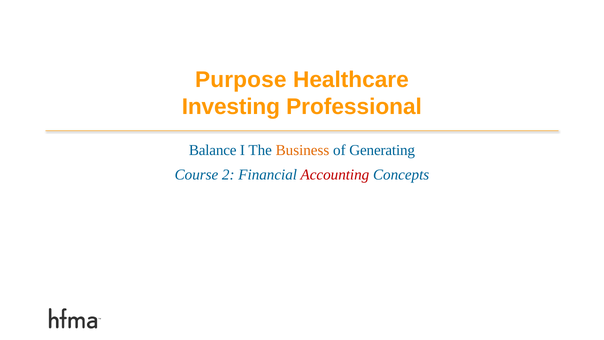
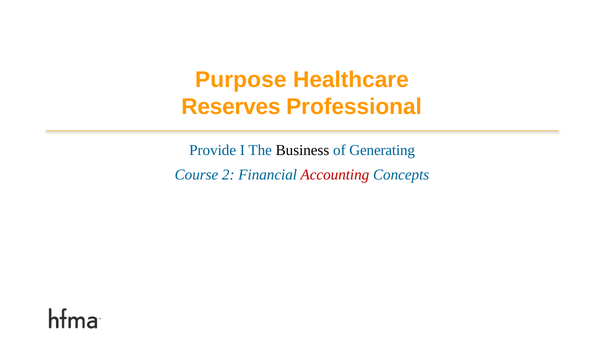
Investing: Investing -> Reserves
Balance: Balance -> Provide
Business colour: orange -> black
